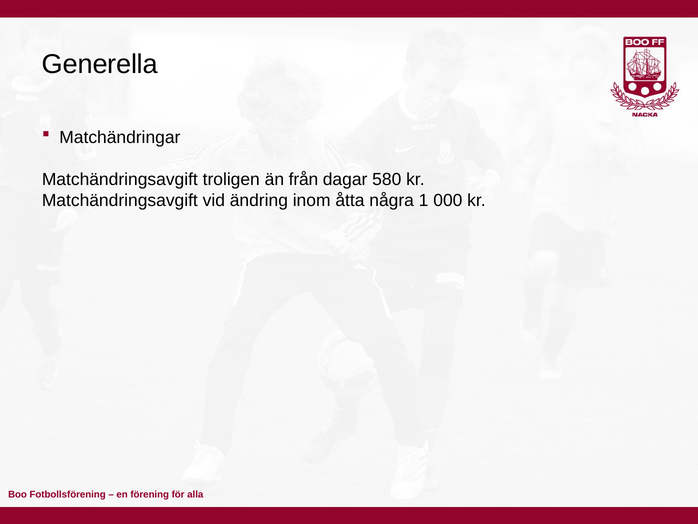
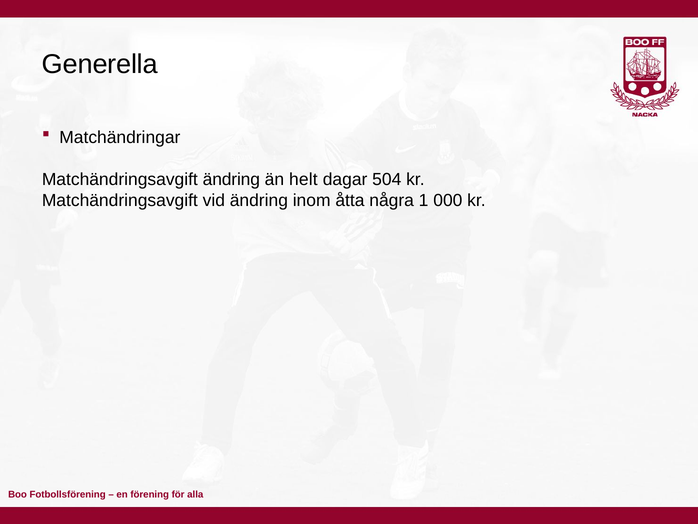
Matchändringsavgift troligen: troligen -> ändring
från: från -> helt
580: 580 -> 504
